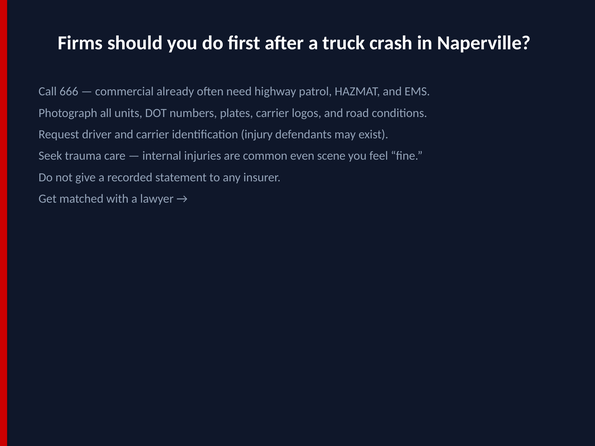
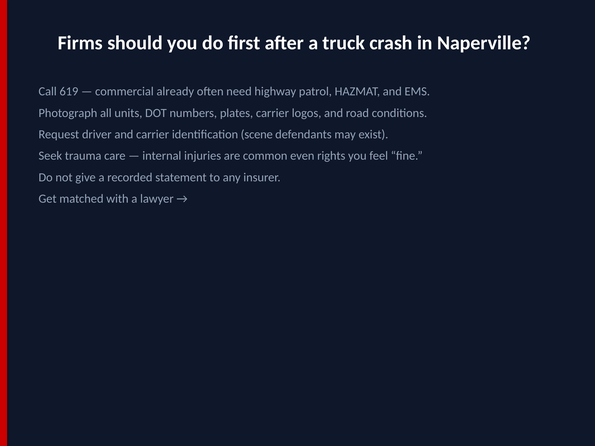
666: 666 -> 619
injury: injury -> scene
scene: scene -> rights
